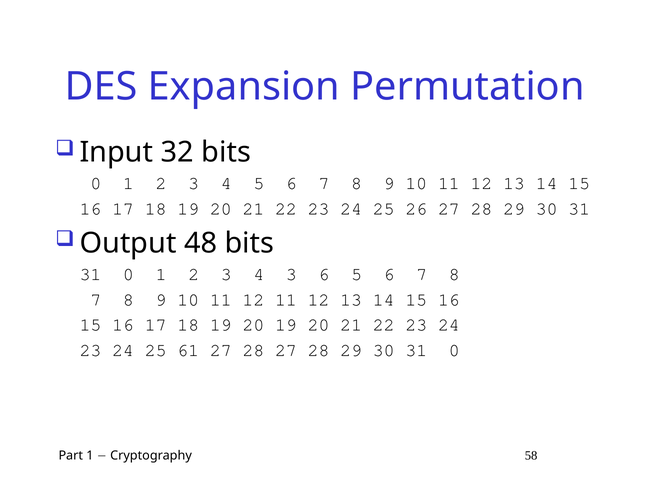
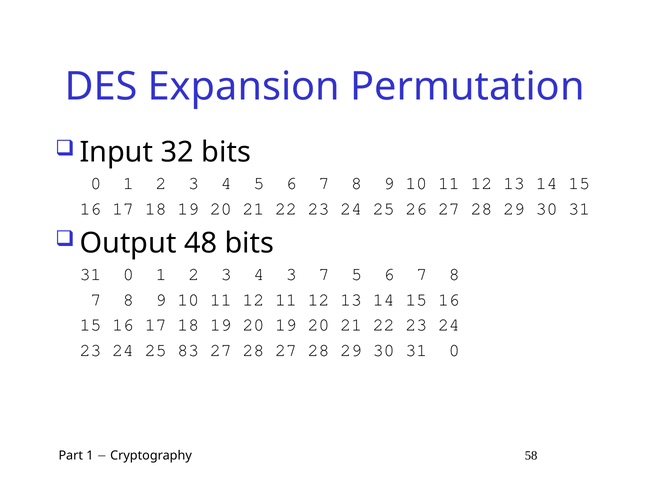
3 6: 6 -> 7
61: 61 -> 83
